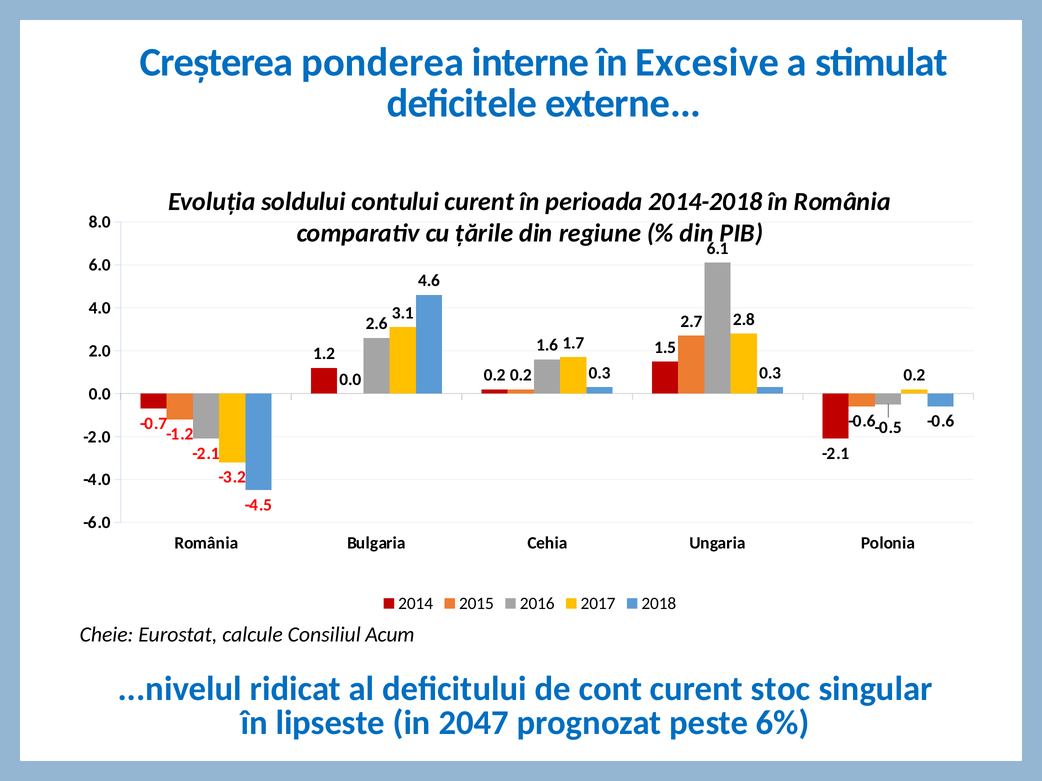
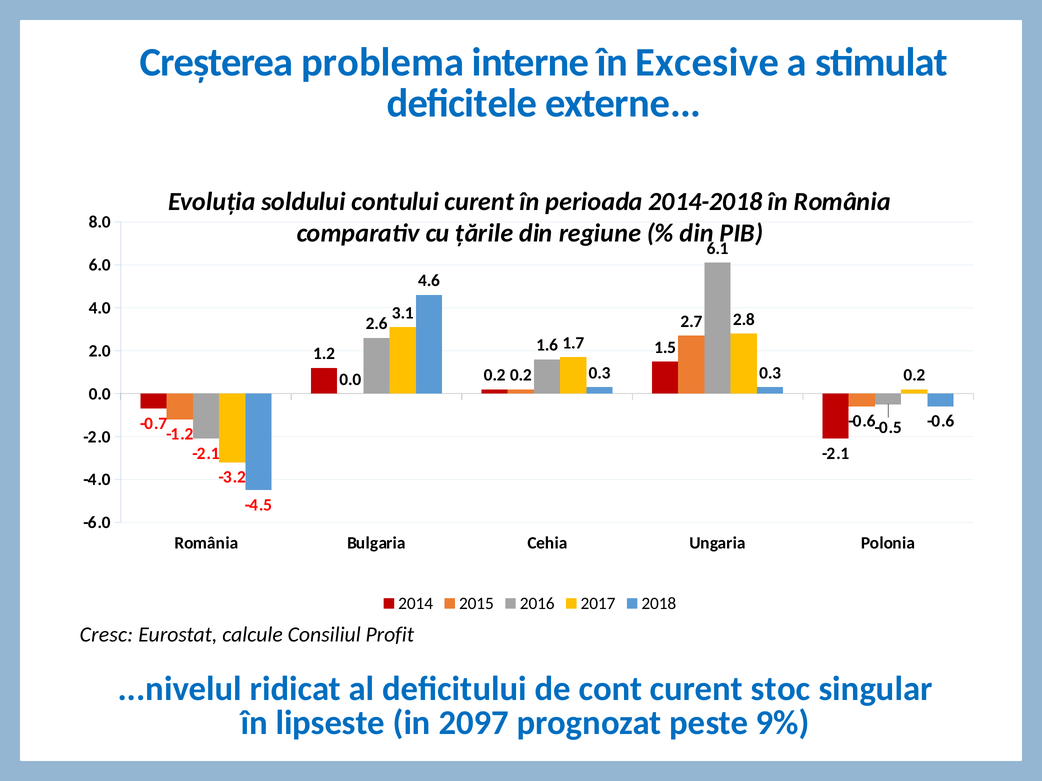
ponderea: ponderea -> problema
Cheie: Cheie -> Cresc
Acum: Acum -> Profit
2047: 2047 -> 2097
6%: 6% -> 9%
